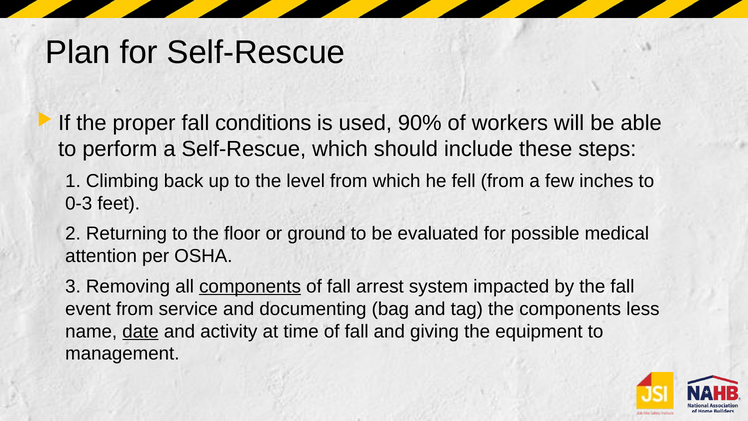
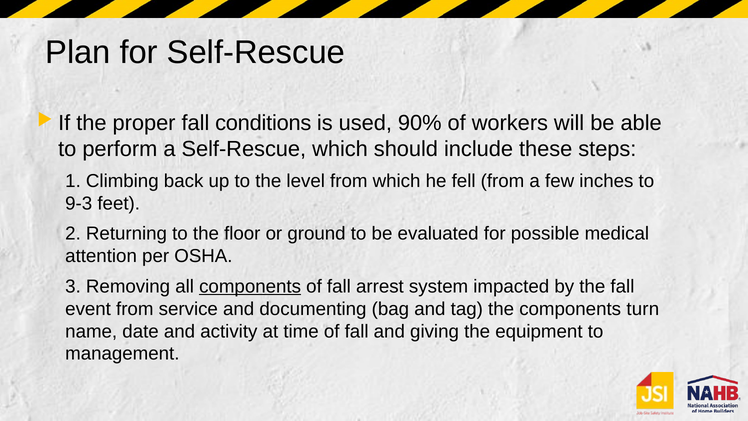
0-3: 0-3 -> 9-3
less: less -> turn
date underline: present -> none
